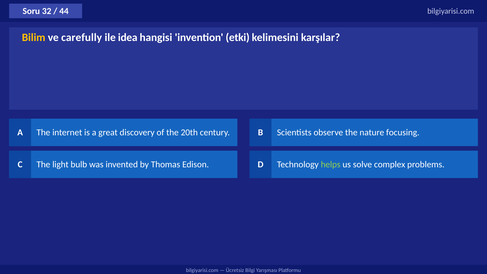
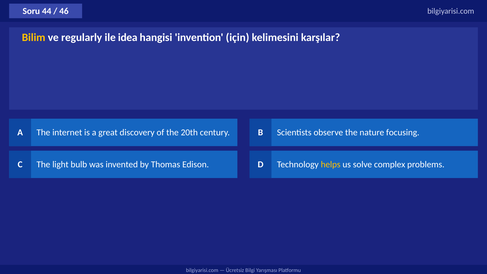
32: 32 -> 44
44: 44 -> 46
carefully: carefully -> regularly
etki: etki -> için
helps colour: light green -> yellow
